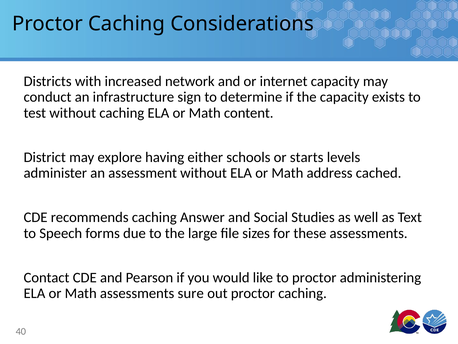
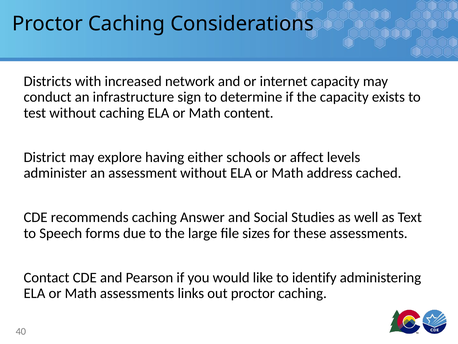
starts: starts -> affect
to proctor: proctor -> identify
sure: sure -> links
